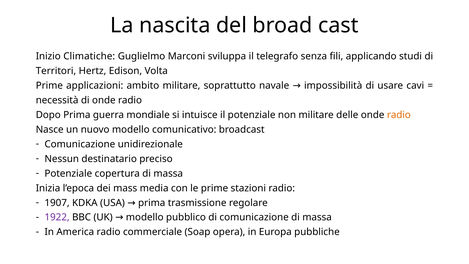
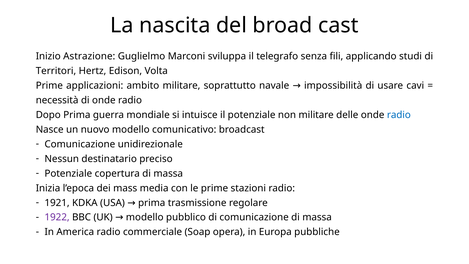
Climatiche: Climatiche -> Astrazione
radio at (399, 115) colour: orange -> blue
1907: 1907 -> 1921
